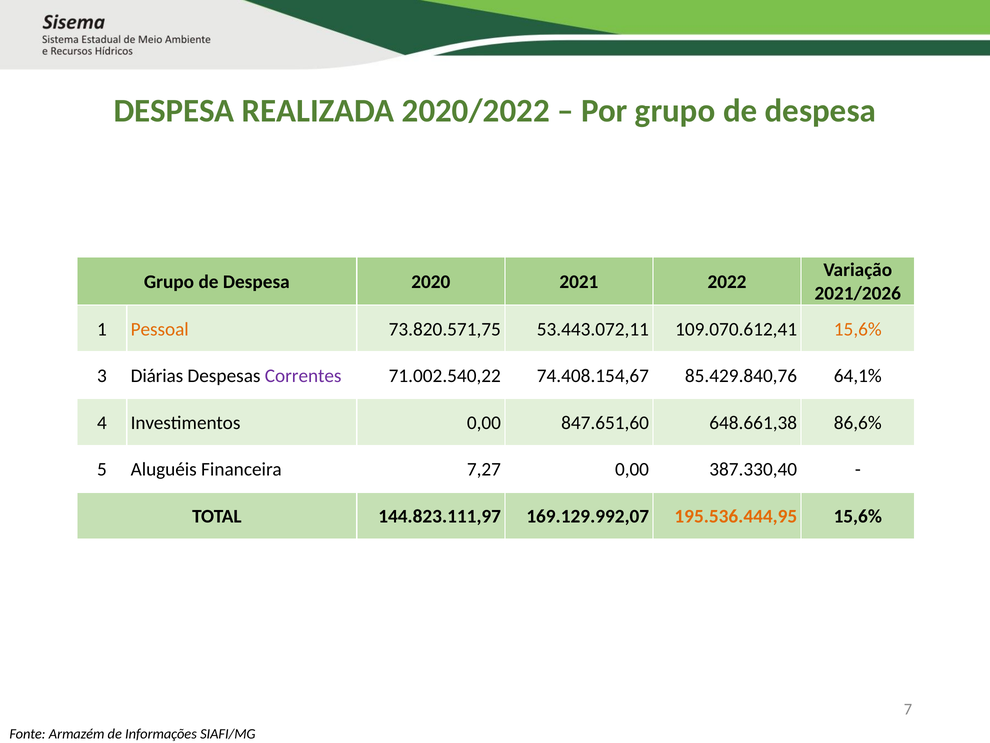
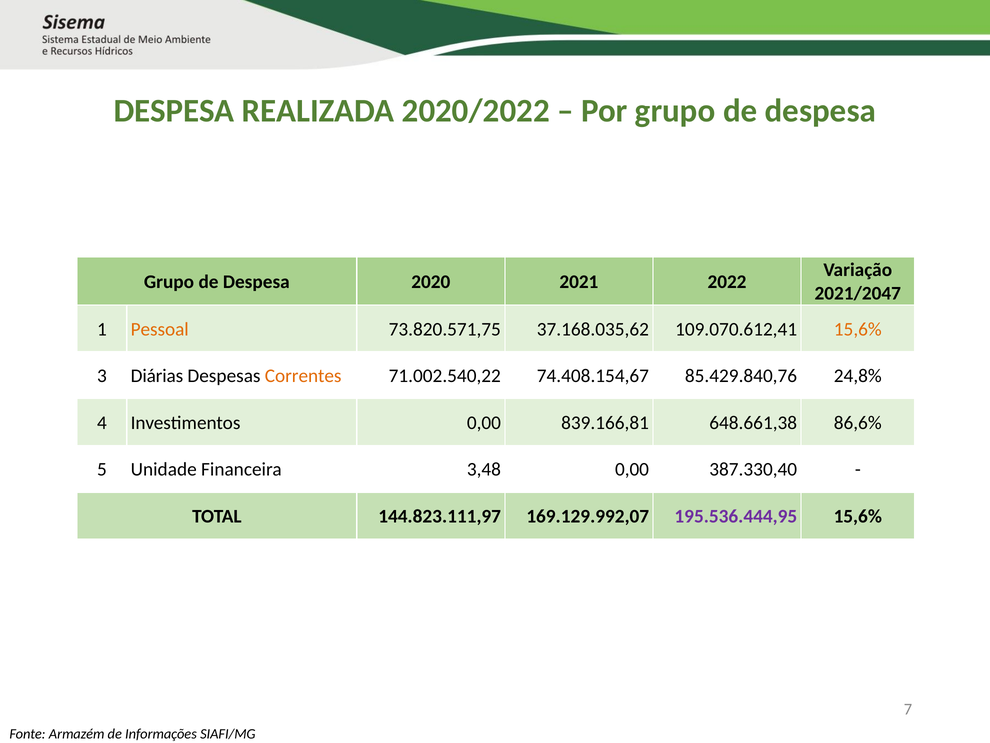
2021/2026: 2021/2026 -> 2021/2047
53.443.072,11: 53.443.072,11 -> 37.168.035,62
Correntes colour: purple -> orange
64,1%: 64,1% -> 24,8%
847.651,60: 847.651,60 -> 839.166,81
Aluguéis: Aluguéis -> Unidade
7,27: 7,27 -> 3,48
195.536.444,95 colour: orange -> purple
